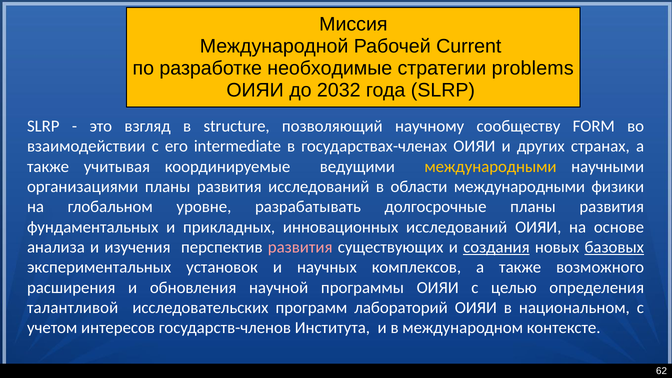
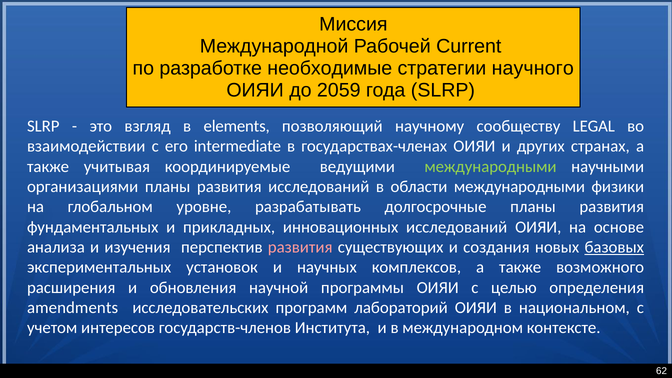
problems: problems -> научного
2032: 2032 -> 2059
structure: structure -> elements
FORM: FORM -> LEGAL
международными at (490, 167) colour: yellow -> light green
создания underline: present -> none
талантливой: талантливой -> amendments
